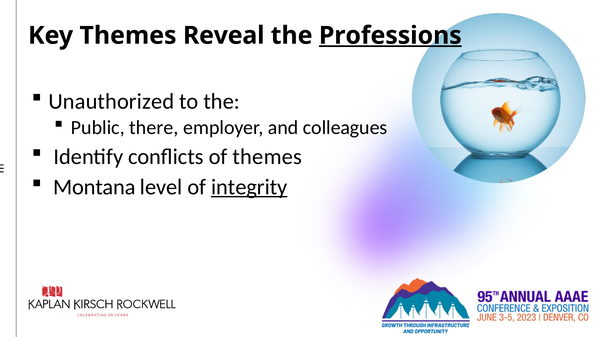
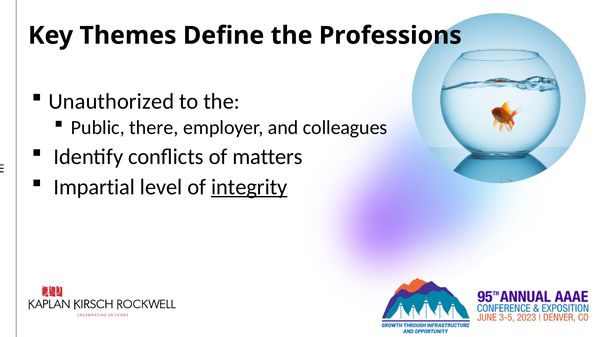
Reveal: Reveal -> Define
Professions underline: present -> none
of themes: themes -> matters
Montana: Montana -> Impartial
